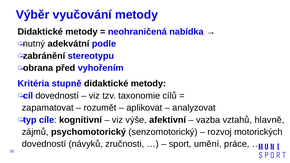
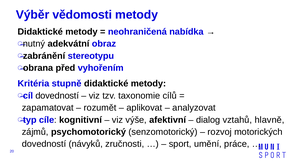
vyučování: vyučování -> vědomosti
podle: podle -> obraz
vazba: vazba -> dialog
